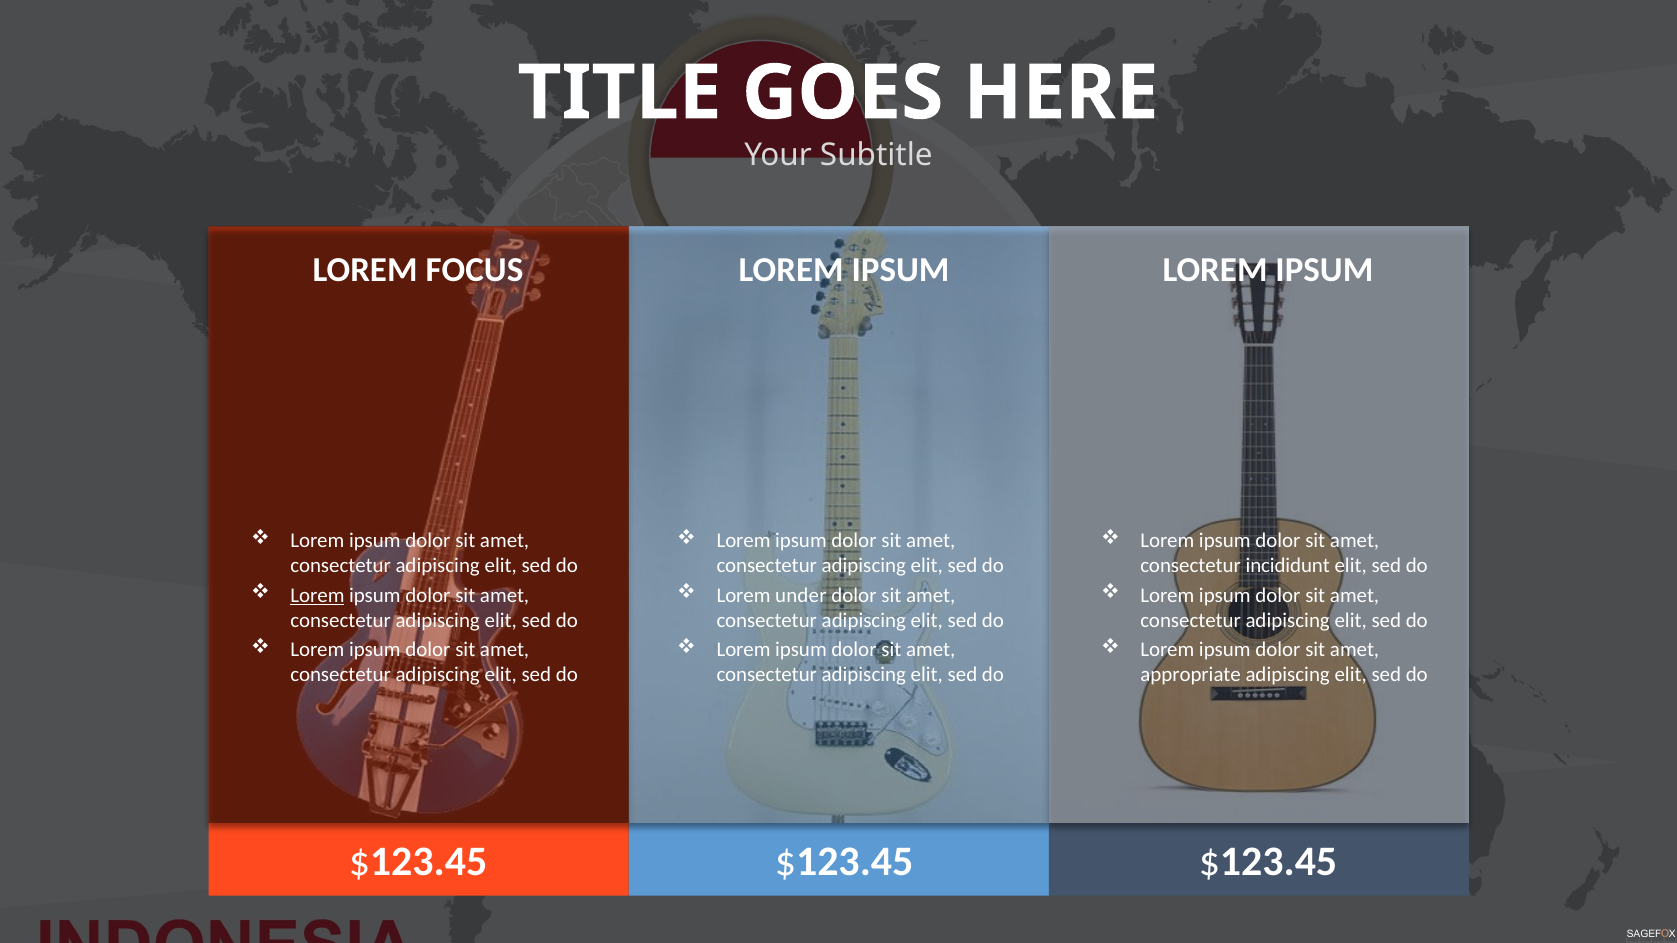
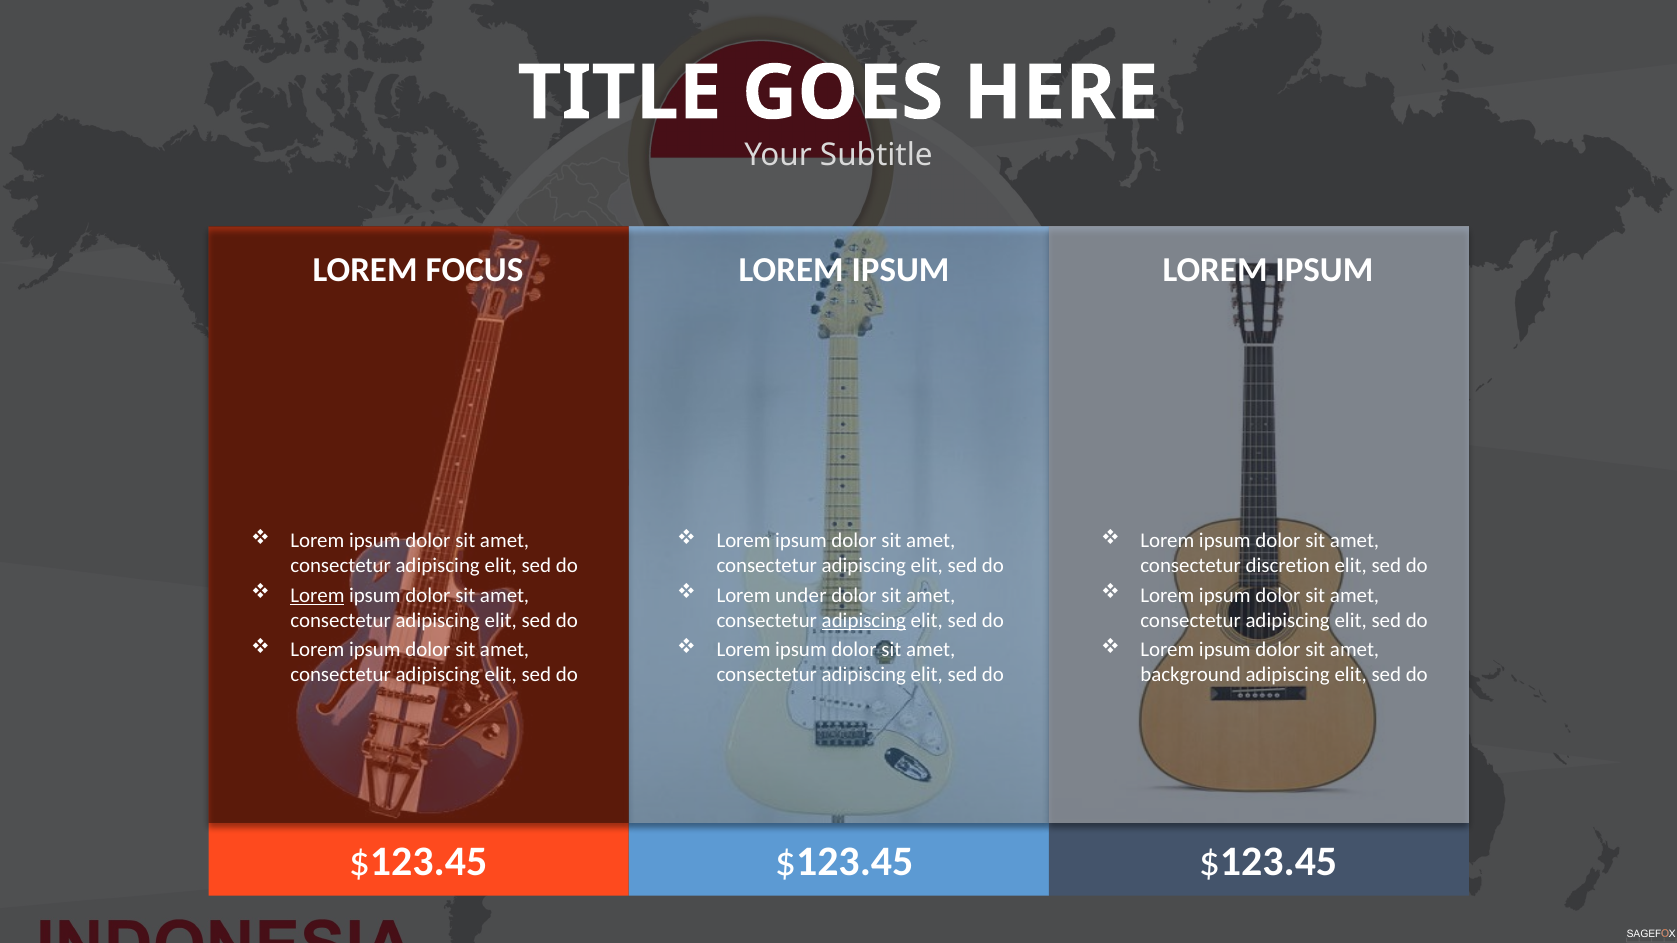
incididunt: incididunt -> discretion
adipiscing at (864, 621) underline: none -> present
appropriate: appropriate -> background
